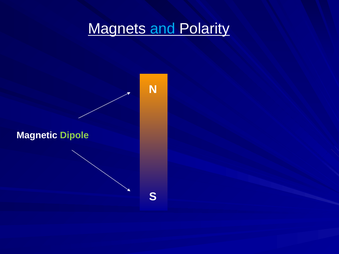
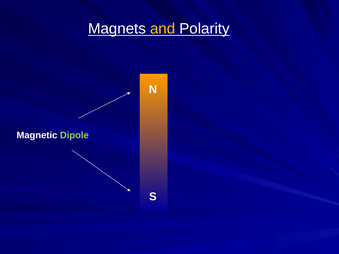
and colour: light blue -> yellow
